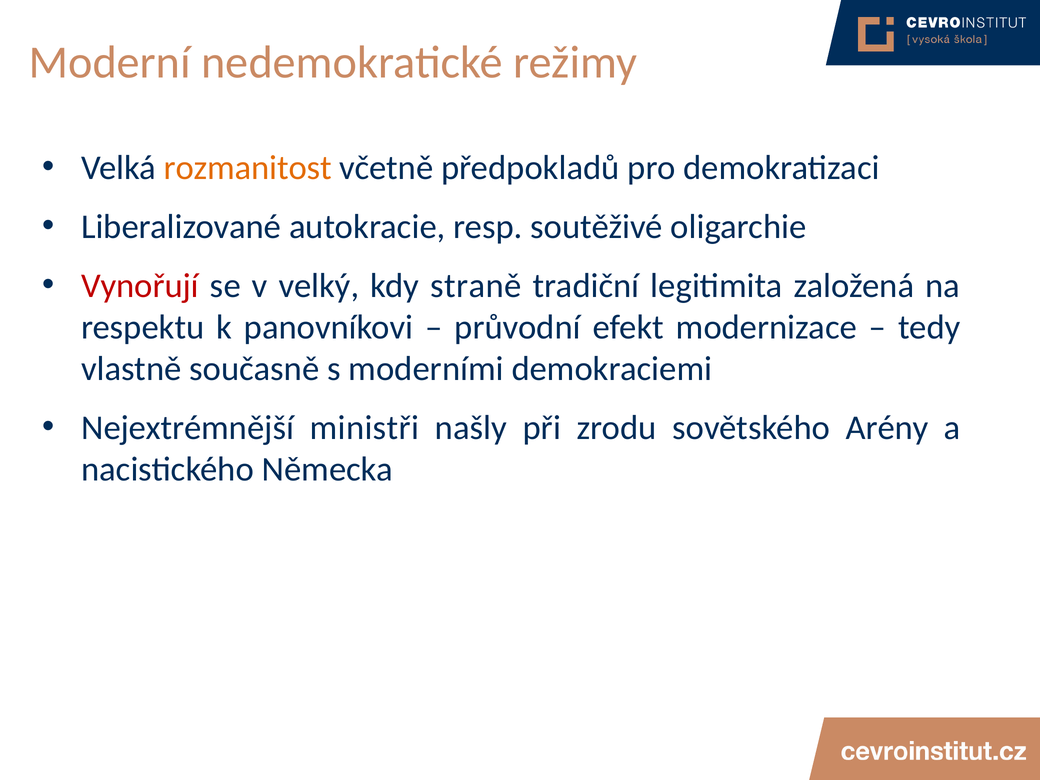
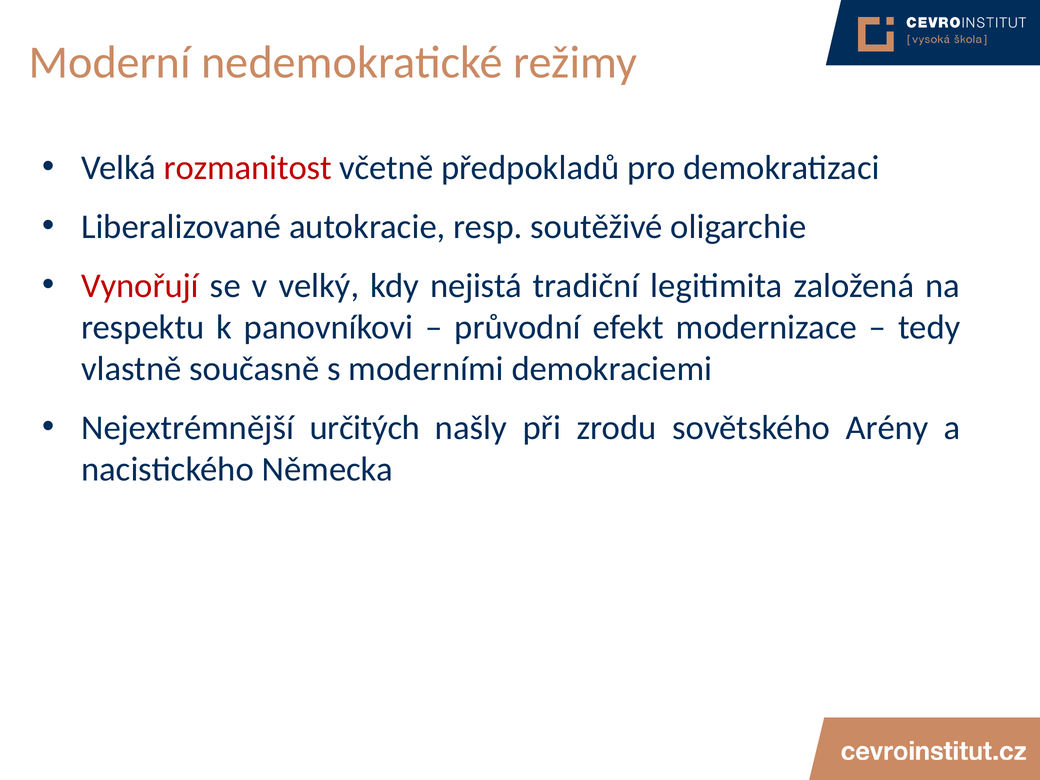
rozmanitost colour: orange -> red
straně: straně -> nejistá
ministři: ministři -> určitých
